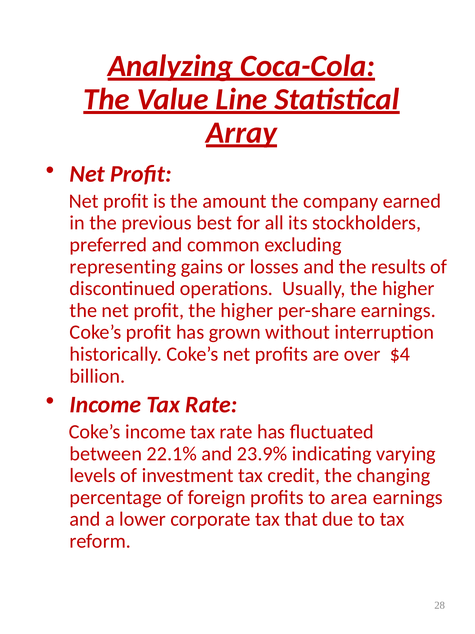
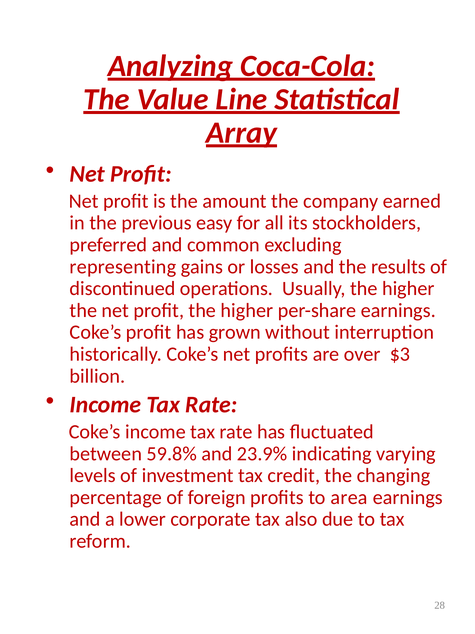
best: best -> easy
$4: $4 -> $3
22.1%: 22.1% -> 59.8%
that: that -> also
